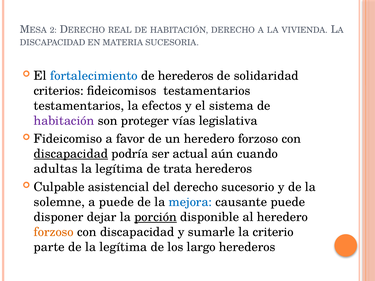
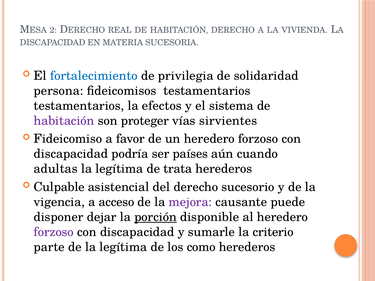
de herederos: herederos -> privilegia
criterios: criterios -> persona
legislativa: legislativa -> sirvientes
discapacidad at (71, 154) underline: present -> none
actual: actual -> países
solemne: solemne -> vigencia
a puede: puede -> acceso
mejora colour: blue -> purple
forzoso at (54, 232) colour: orange -> purple
largo: largo -> como
